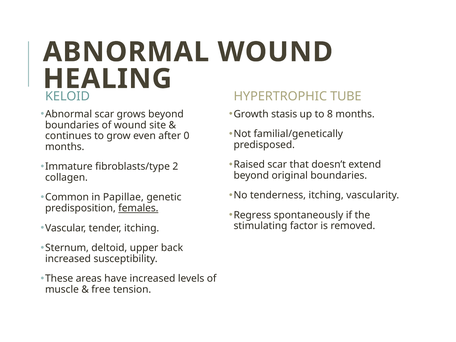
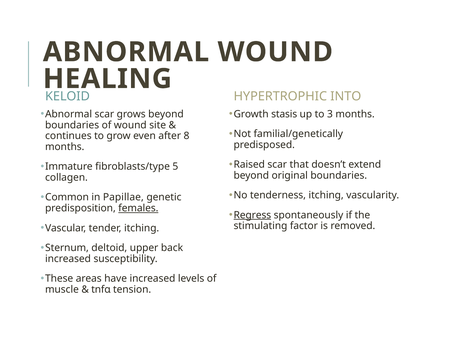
TUBE: TUBE -> INTO
8: 8 -> 3
0: 0 -> 8
2: 2 -> 5
Regress underline: none -> present
free: free -> tnfα
